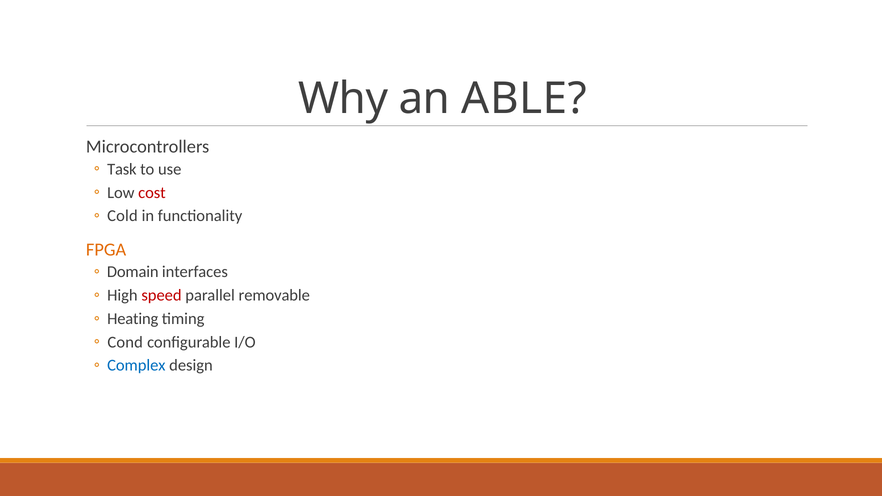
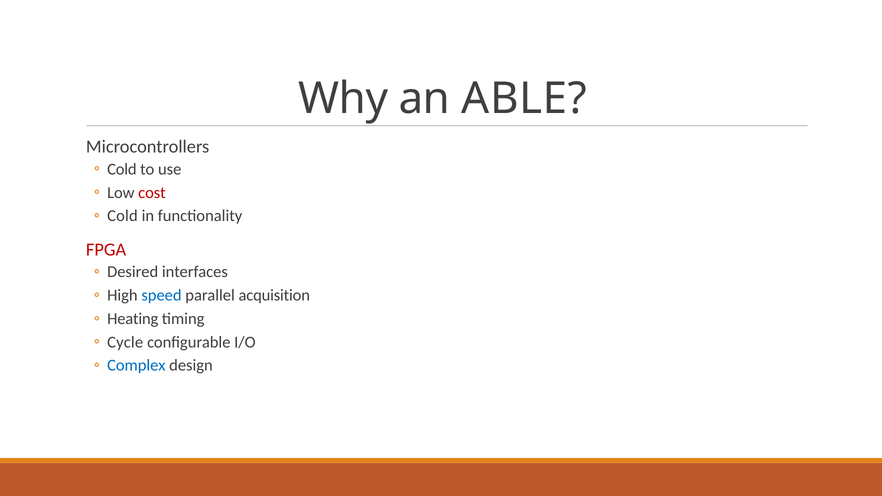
Task at (122, 169): Task -> Cold
FPGA colour: orange -> red
Domain: Domain -> Desired
speed colour: red -> blue
removable: removable -> acquisition
Cond: Cond -> Cycle
